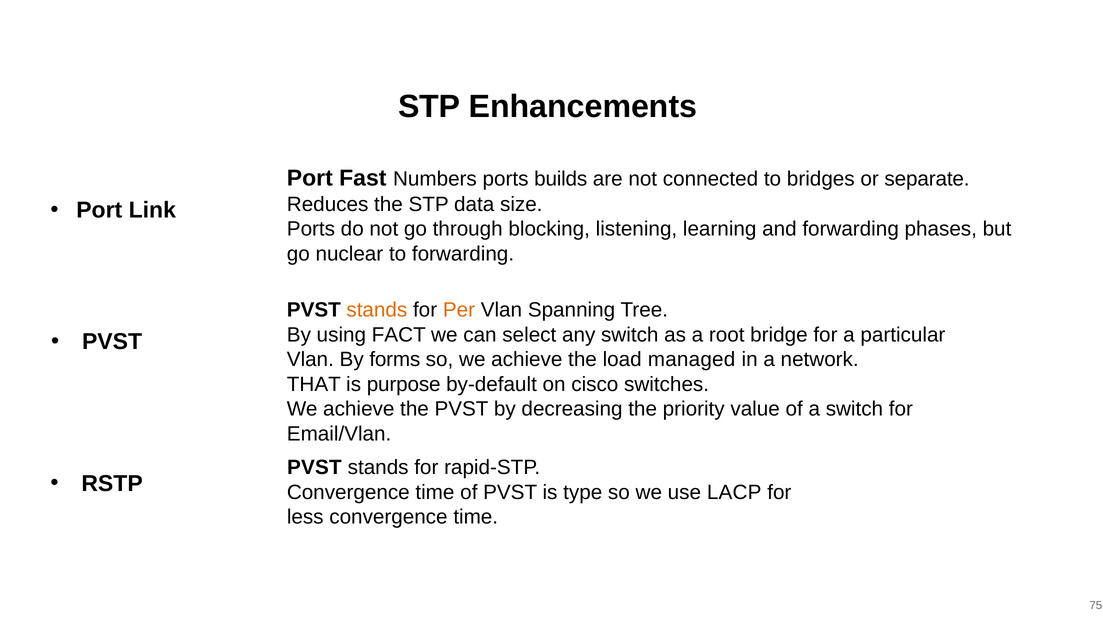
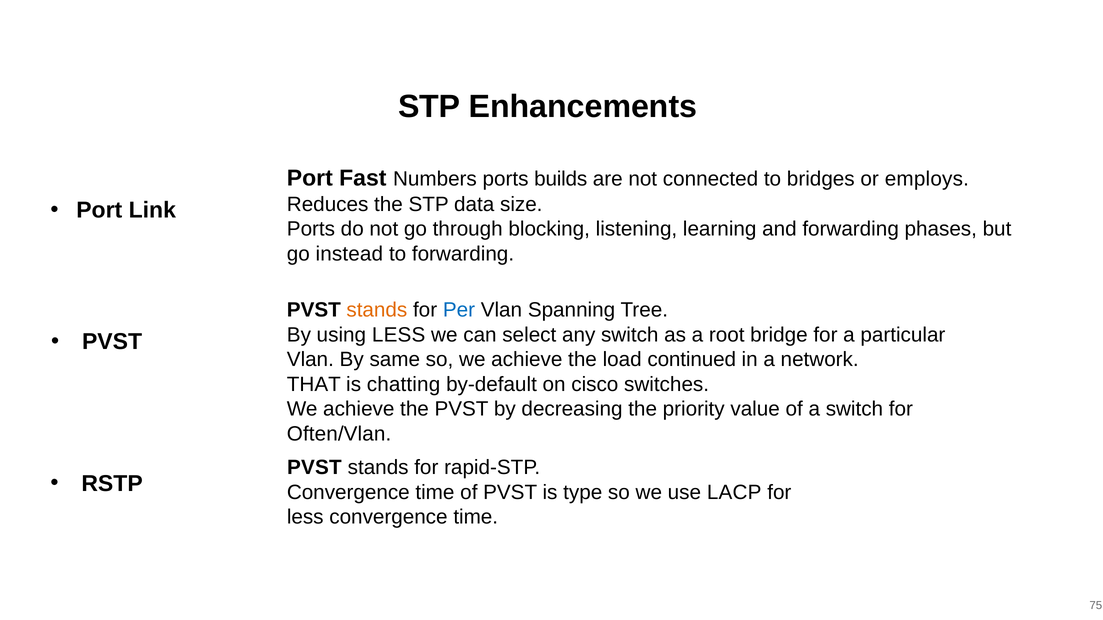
separate: separate -> employs
nuclear: nuclear -> instead
Per colour: orange -> blue
using FACT: FACT -> LESS
forms: forms -> same
managed: managed -> continued
purpose: purpose -> chatting
Email/Vlan: Email/Vlan -> Often/Vlan
